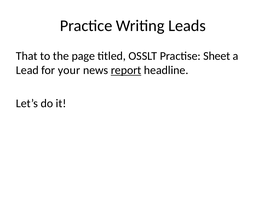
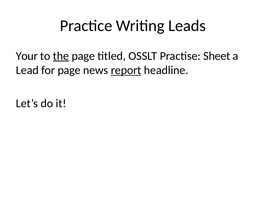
That: That -> Your
the underline: none -> present
for your: your -> page
